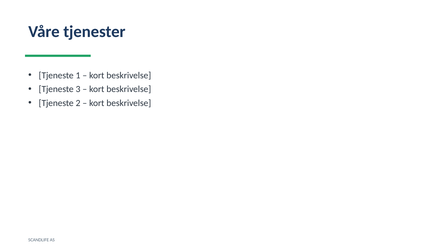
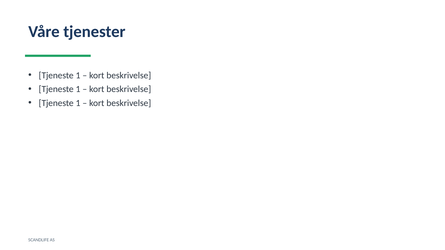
3 at (78, 89): 3 -> 1
2 at (78, 103): 2 -> 1
